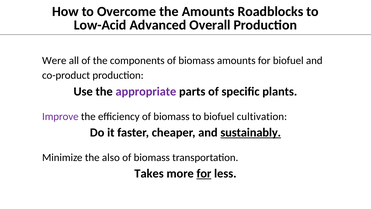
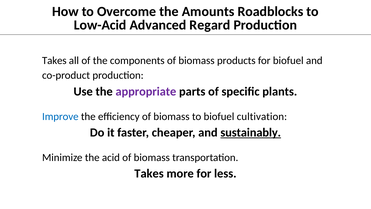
Overall: Overall -> Regard
Were at (54, 60): Were -> Takes
biomass amounts: amounts -> products
Improve colour: purple -> blue
also: also -> acid
for at (204, 173) underline: present -> none
